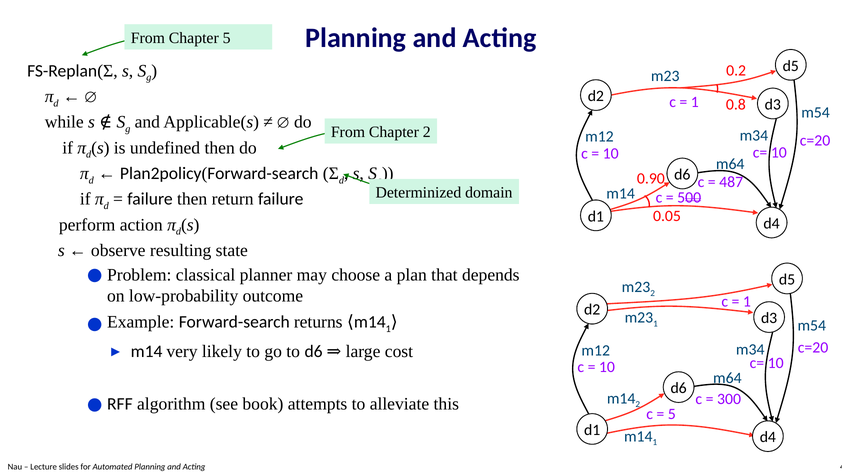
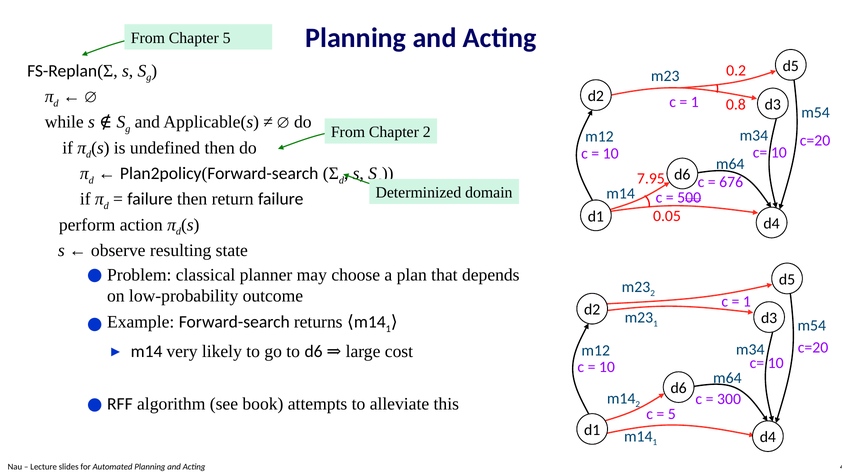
0.90: 0.90 -> 7.95
487: 487 -> 676
